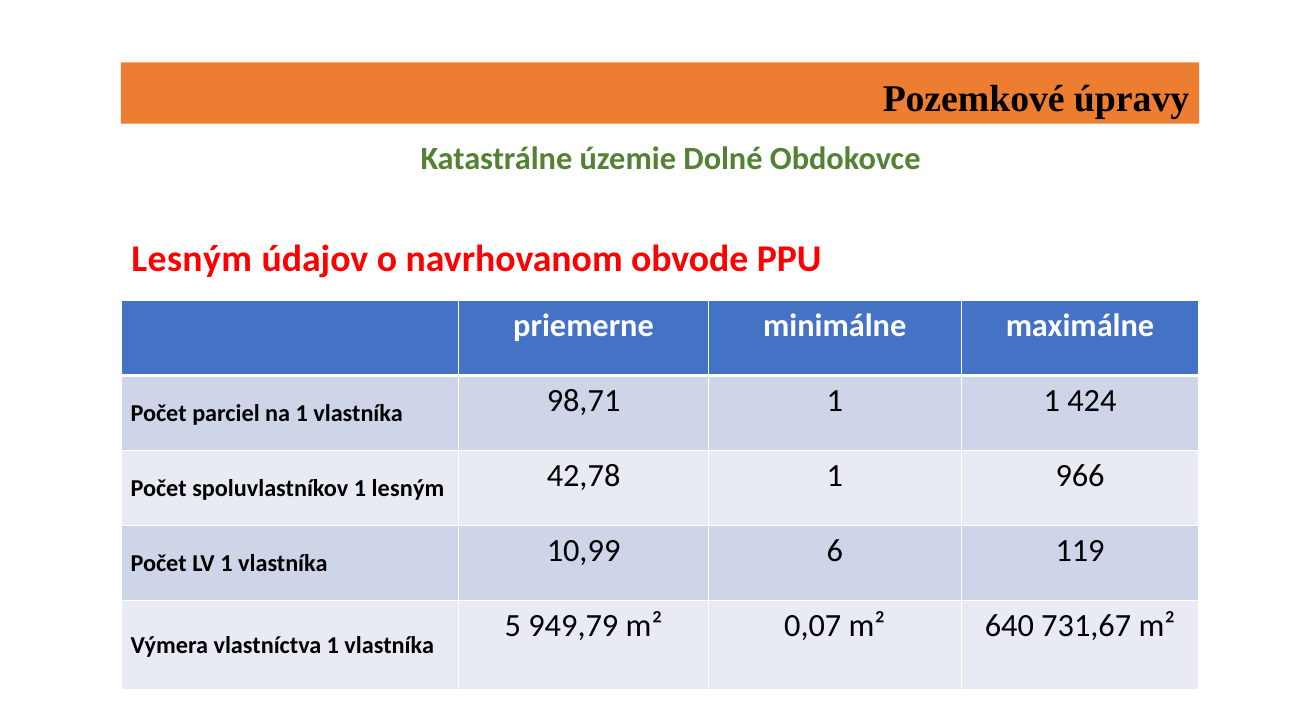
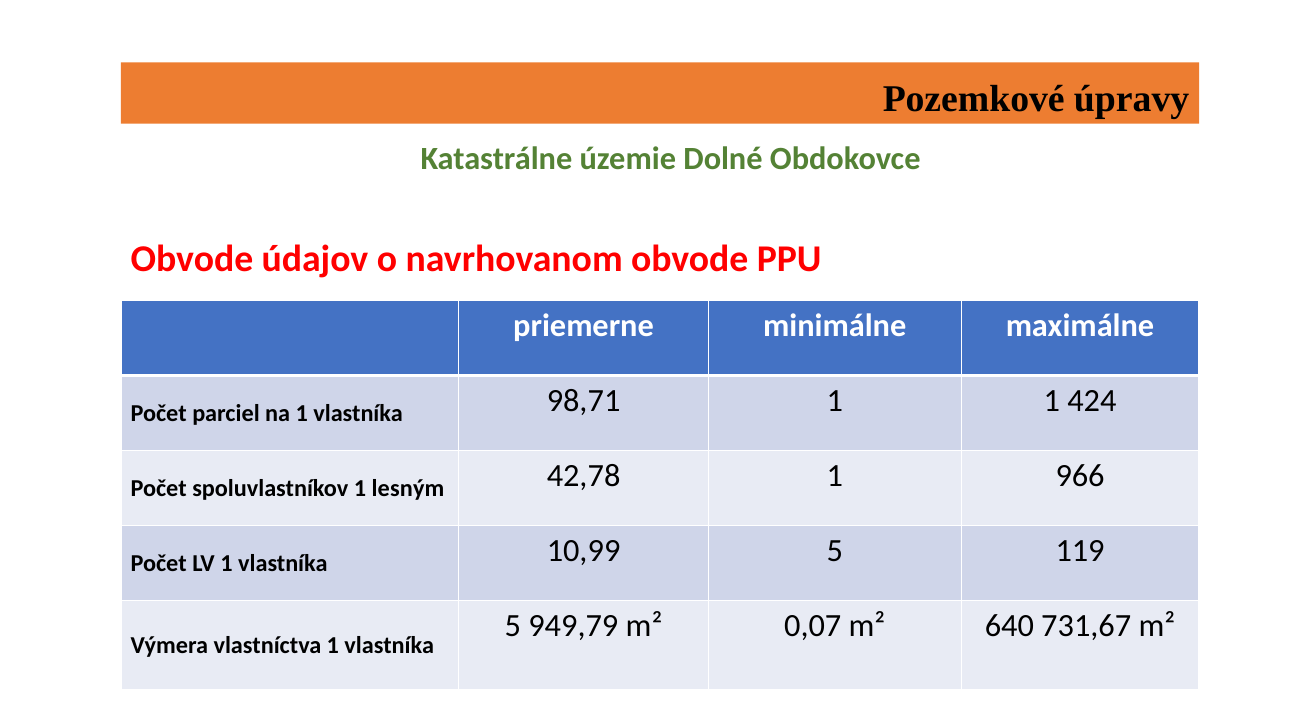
Lesným at (192, 259): Lesným -> Obvode
10,99 6: 6 -> 5
